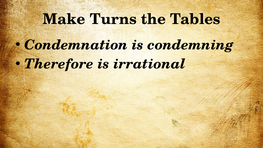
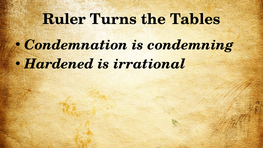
Make: Make -> Ruler
Therefore: Therefore -> Hardened
